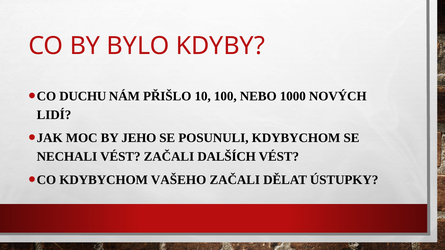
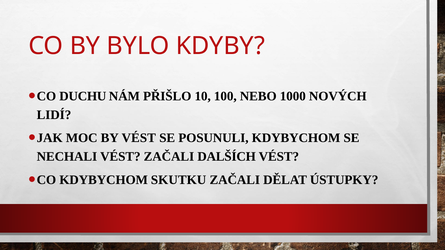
BY JEHO: JEHO -> VÉST
VAŠEHO: VAŠEHO -> SKUTKU
